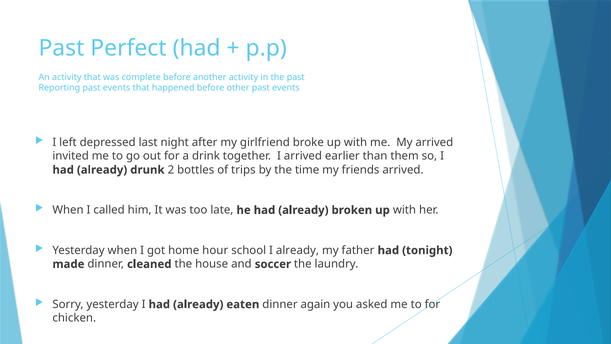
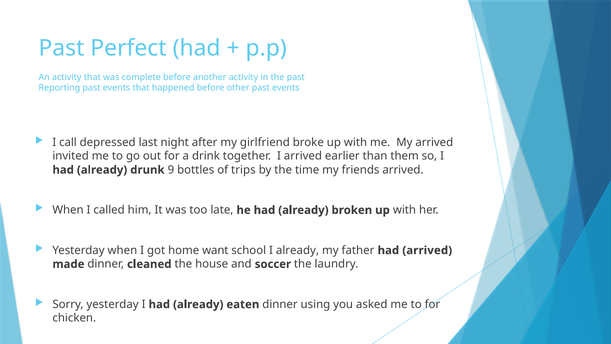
left: left -> call
2: 2 -> 9
hour: hour -> want
had tonight: tonight -> arrived
again: again -> using
